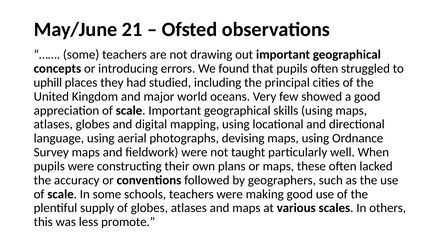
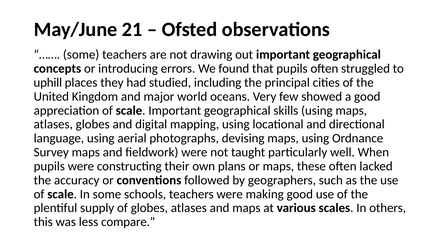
promote: promote -> compare
